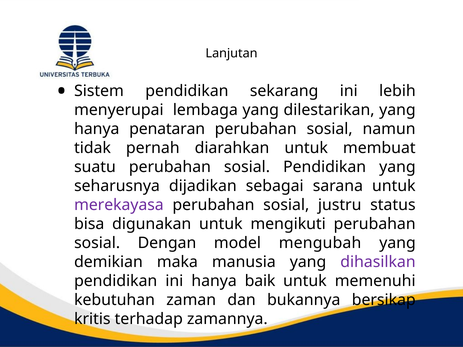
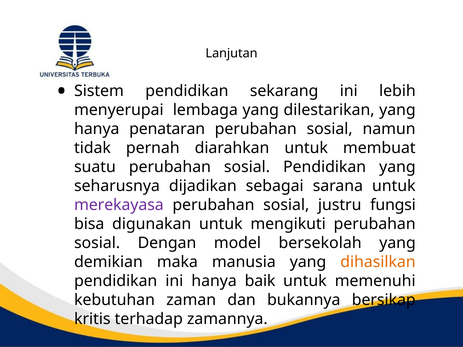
status: status -> fungsi
mengubah: mengubah -> bersekolah
dihasilkan colour: purple -> orange
